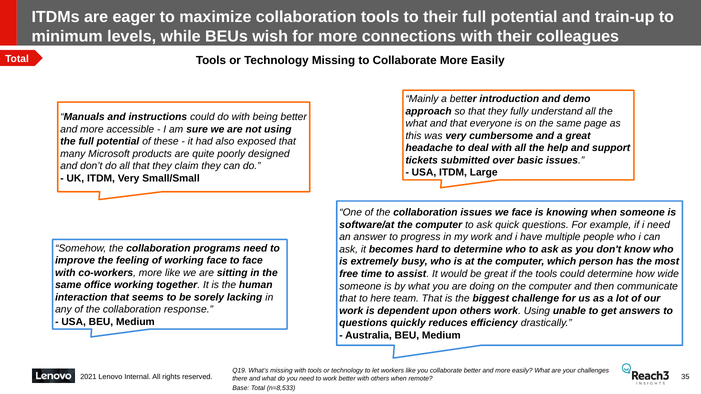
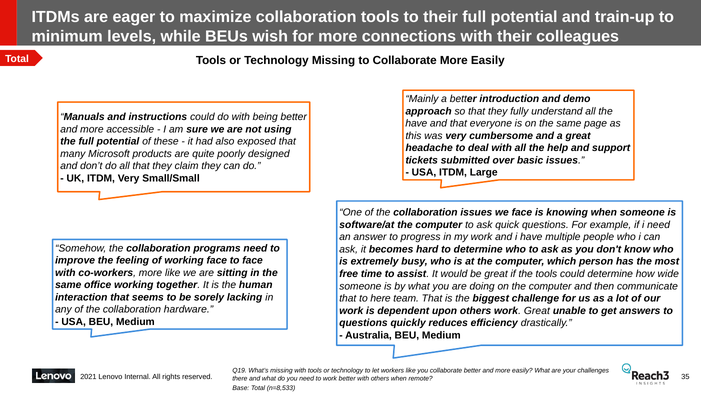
what at (416, 124): what -> have
response: response -> hardware
work Using: Using -> Great
